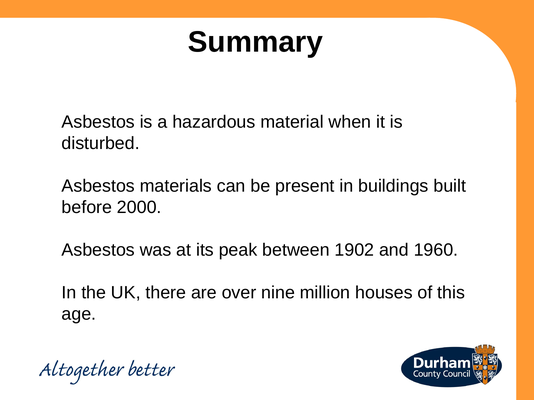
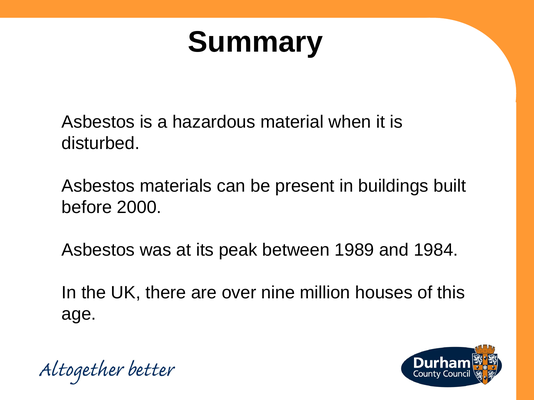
1902: 1902 -> 1989
1960: 1960 -> 1984
